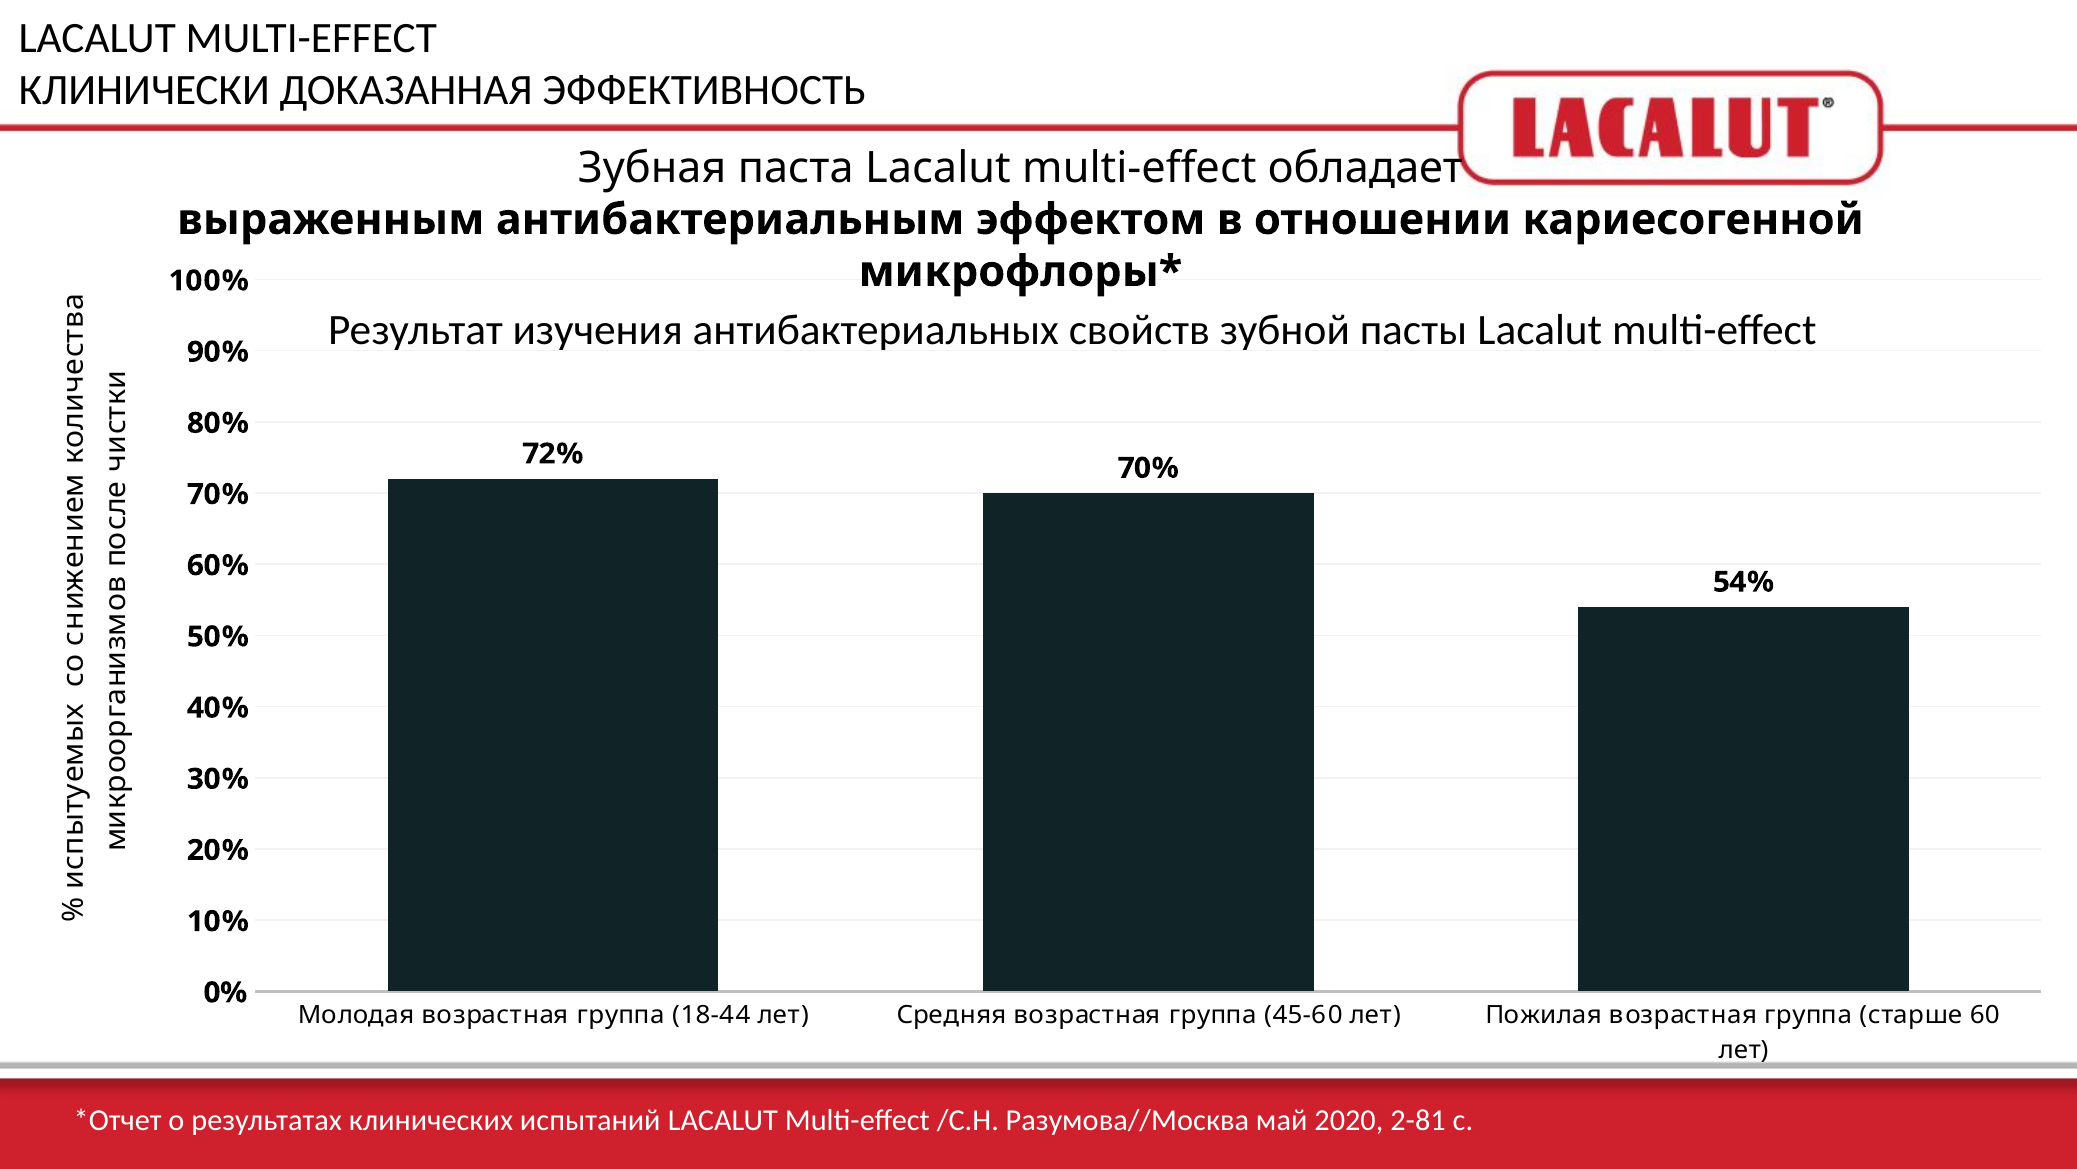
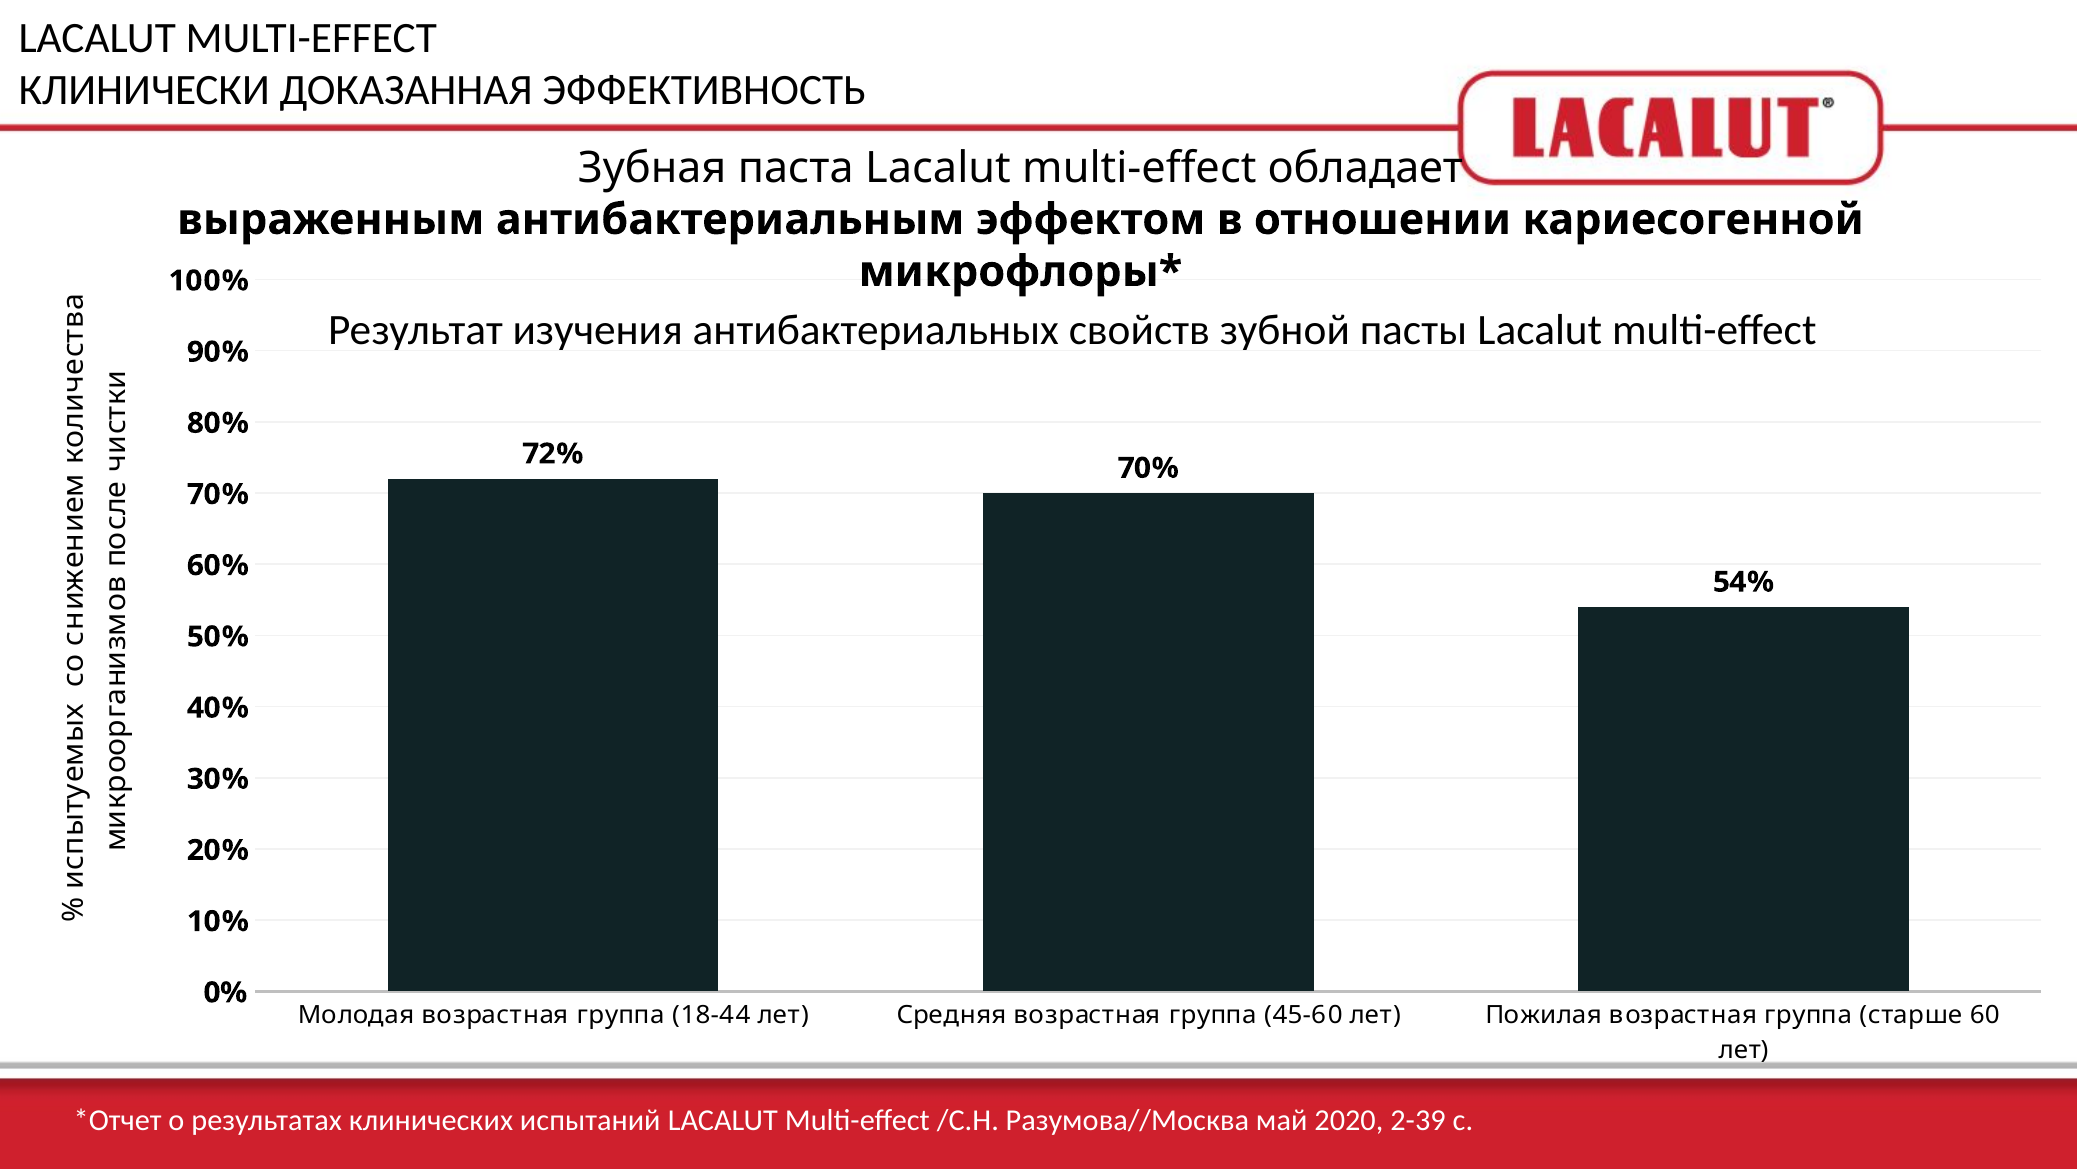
2-81: 2-81 -> 2-39
